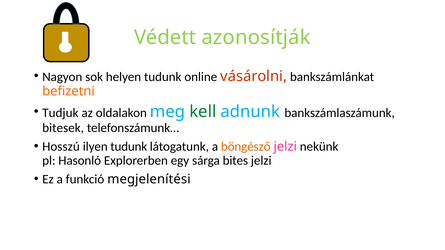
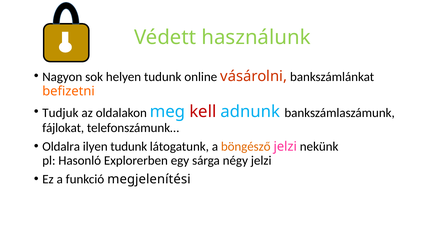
azonosítják: azonosítják -> használunk
kell colour: green -> red
bitesek: bitesek -> fájlokat
Hosszú: Hosszú -> Oldalra
bites: bites -> négy
